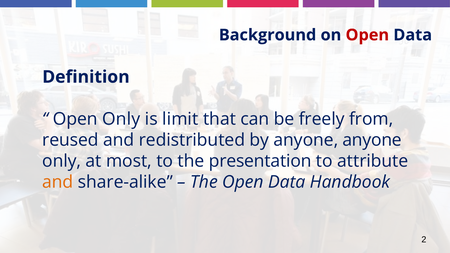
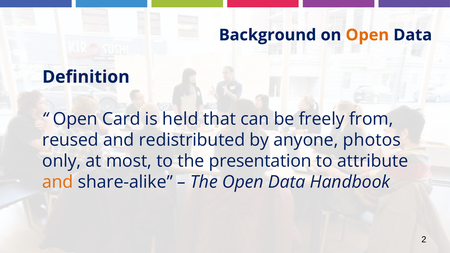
Open at (367, 35) colour: red -> orange
Open Only: Only -> Card
limit: limit -> held
anyone anyone: anyone -> photos
